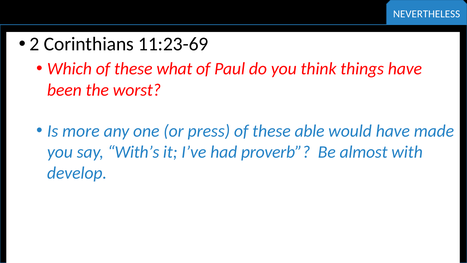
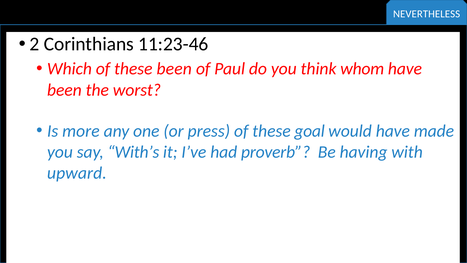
11:23-69: 11:23-69 -> 11:23-46
these what: what -> been
things: things -> whom
able: able -> goal
almost: almost -> having
develop: develop -> upward
